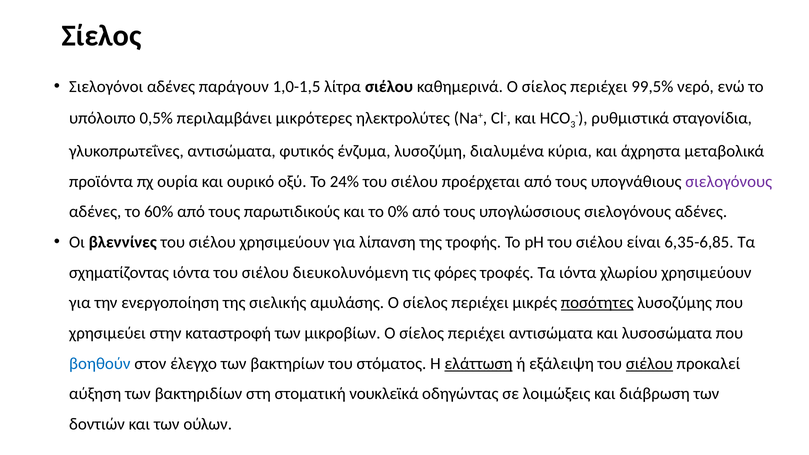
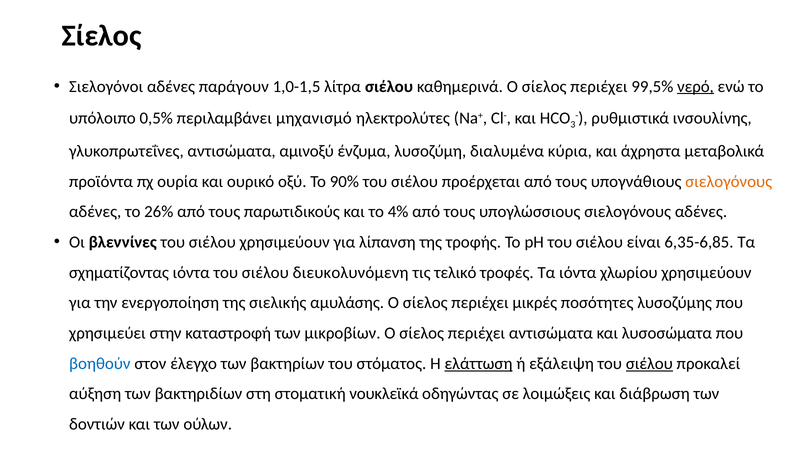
νερό underline: none -> present
μικρότερες: μικρότερες -> μηχανισμό
σταγονίδια: σταγονίδια -> ινσουλίνης
φυτικός: φυτικός -> αμινοξύ
24%: 24% -> 90%
σιελογόνους at (729, 182) colour: purple -> orange
60%: 60% -> 26%
0%: 0% -> 4%
φόρες: φόρες -> τελικό
ποσότητες underline: present -> none
